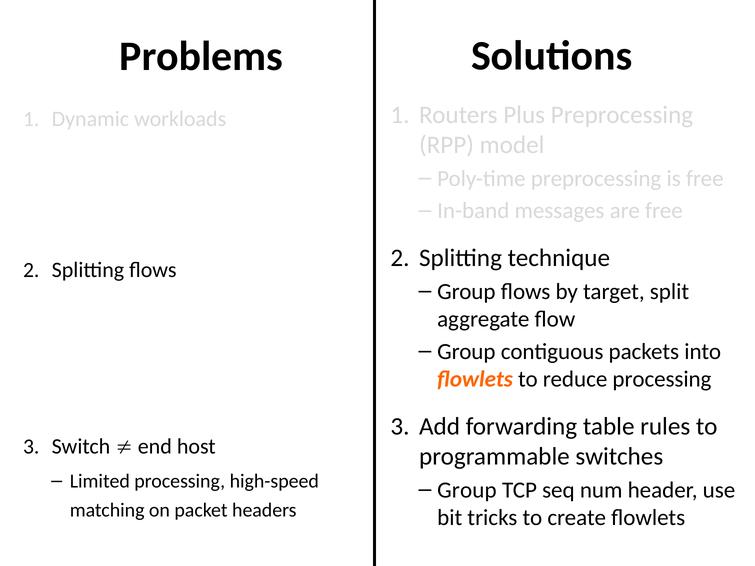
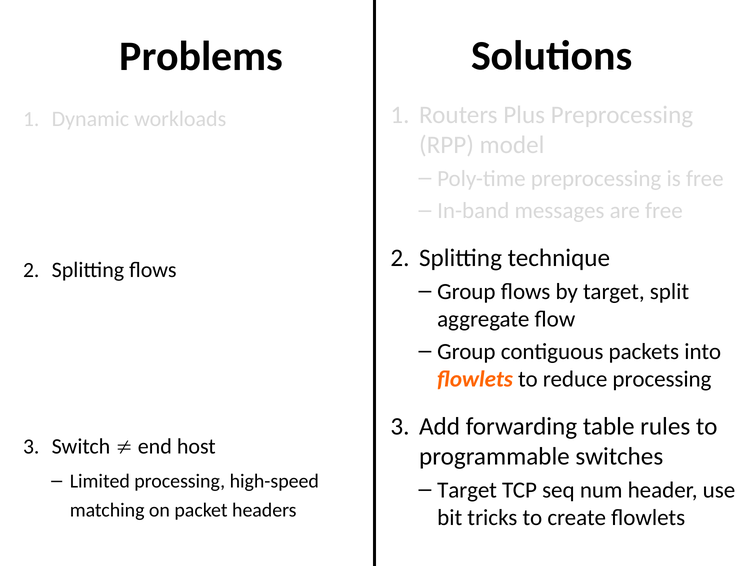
Group at (467, 490): Group -> Target
